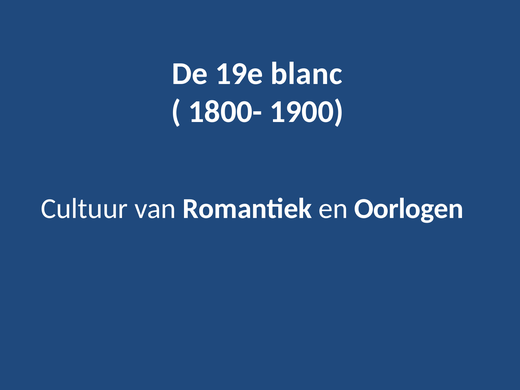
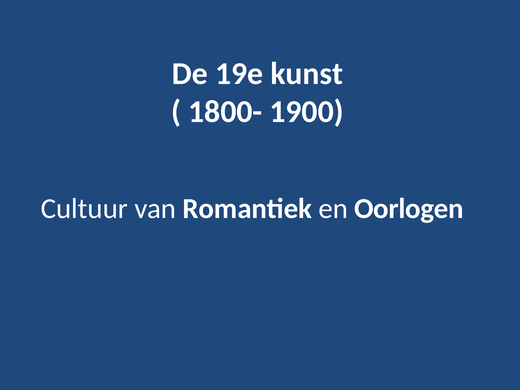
blanc: blanc -> kunst
